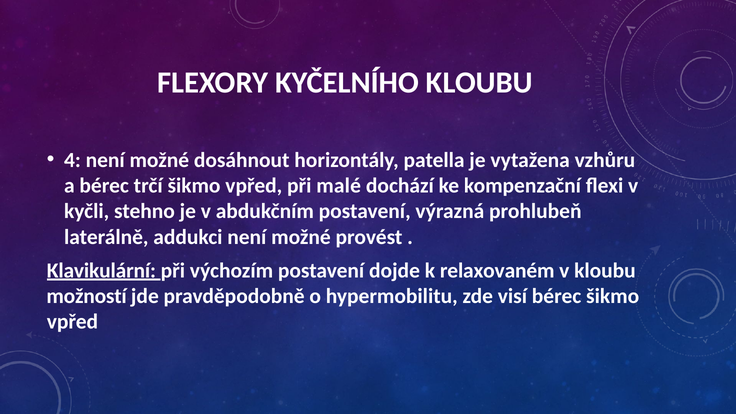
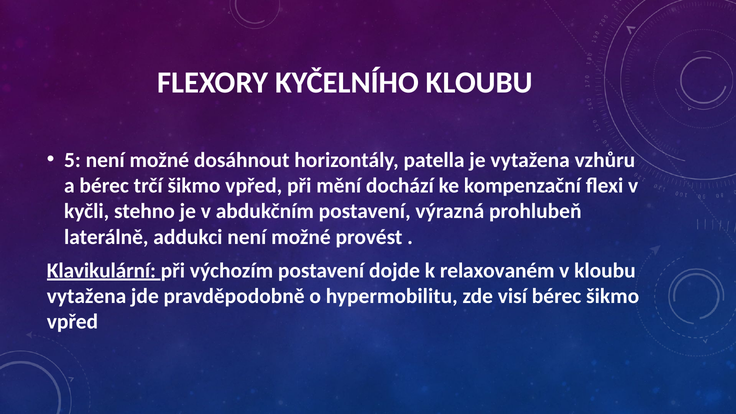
4: 4 -> 5
malé: malé -> mění
možností at (87, 296): možností -> vytažena
